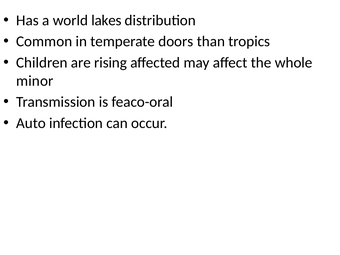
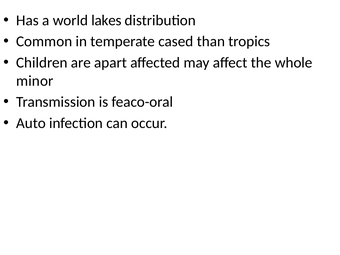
doors: doors -> cased
rising: rising -> apart
